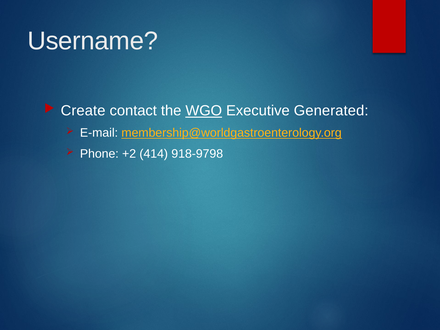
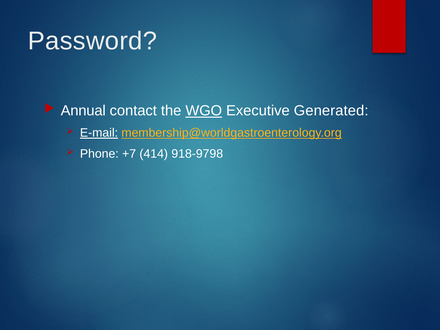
Username: Username -> Password
Create: Create -> Annual
E-mail underline: none -> present
+2: +2 -> +7
